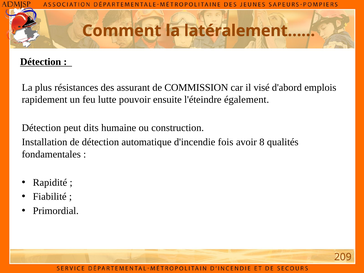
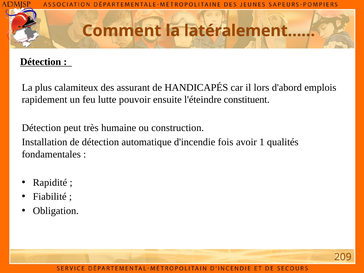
résistances: résistances -> calamiteux
COMMISSION: COMMISSION -> HANDICAPÉS
visé: visé -> lors
également: également -> constituent
dits: dits -> très
8: 8 -> 1
Primordial: Primordial -> Obligation
